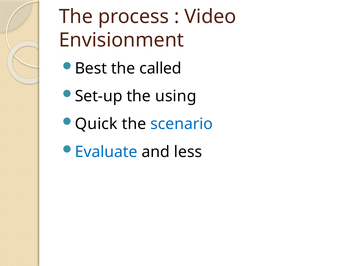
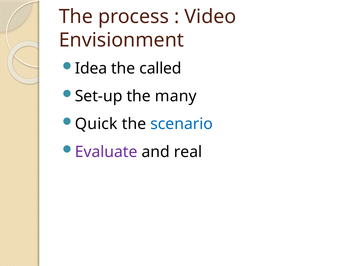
Best: Best -> Idea
using: using -> many
Evaluate colour: blue -> purple
less: less -> real
